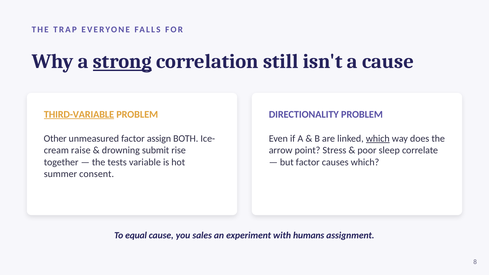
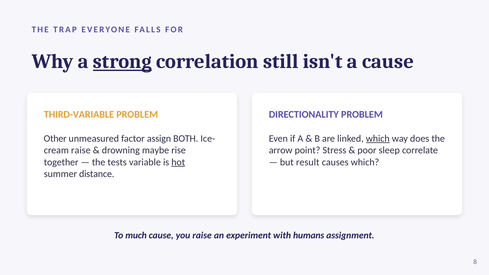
THIRD-VARIABLE underline: present -> none
submit: submit -> maybe
hot underline: none -> present
but factor: factor -> result
consent: consent -> distance
equal: equal -> much
you sales: sales -> raise
